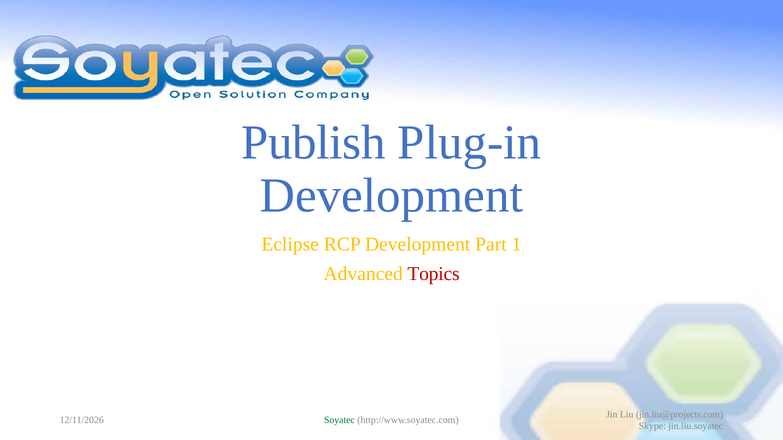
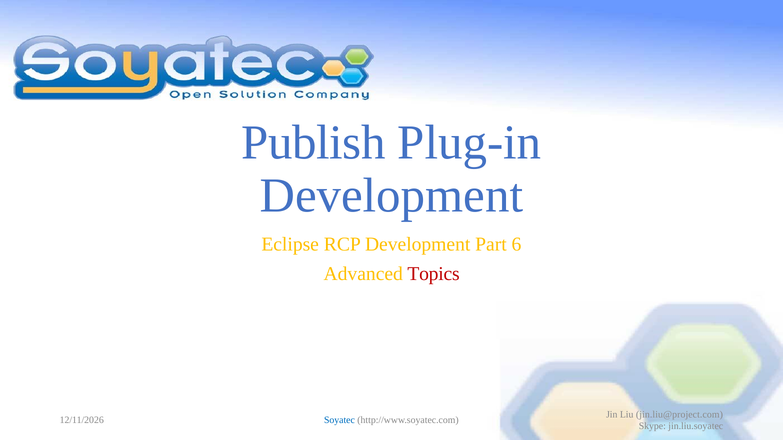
1: 1 -> 6
jin.liu@projects.com: jin.liu@projects.com -> jin.liu@project.com
Soyatec colour: green -> blue
